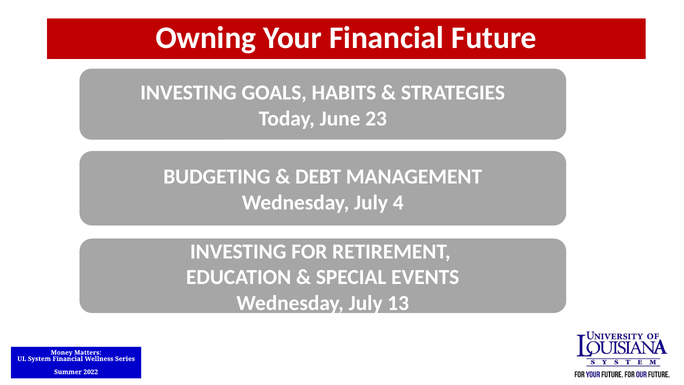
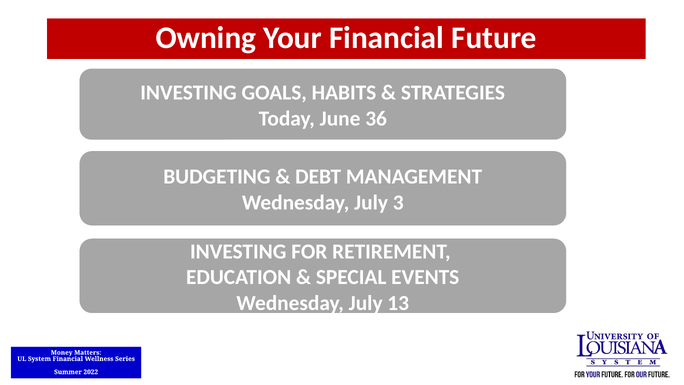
23: 23 -> 36
4: 4 -> 3
